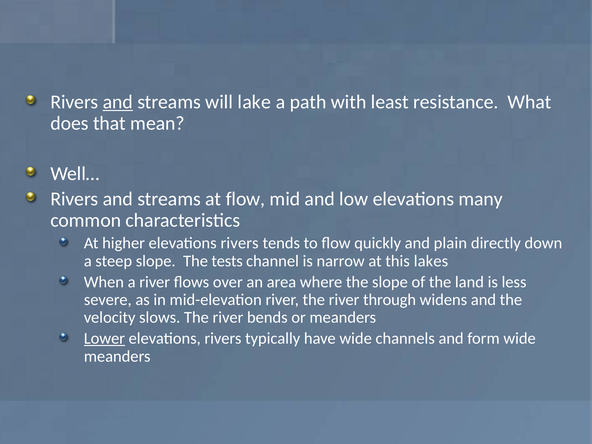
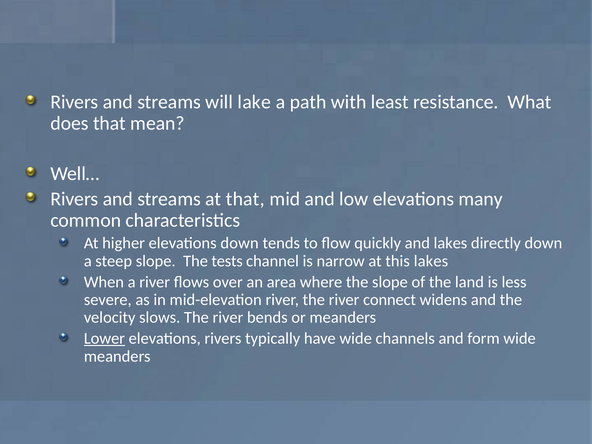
and at (118, 102) underline: present -> none
at flow: flow -> that
higher elevations rivers: rivers -> down
and plain: plain -> lakes
through: through -> connect
